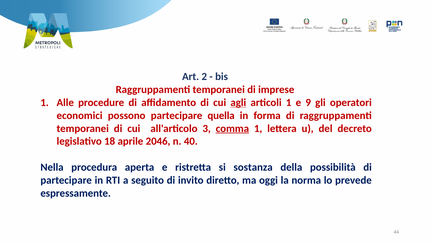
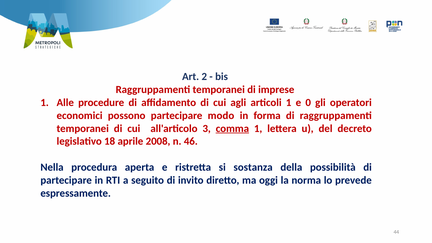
agli underline: present -> none
9: 9 -> 0
quella: quella -> modo
2046: 2046 -> 2008
40: 40 -> 46
